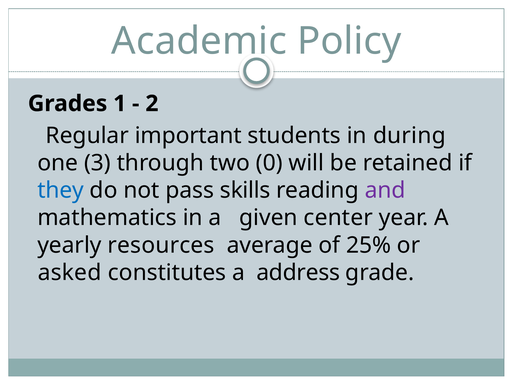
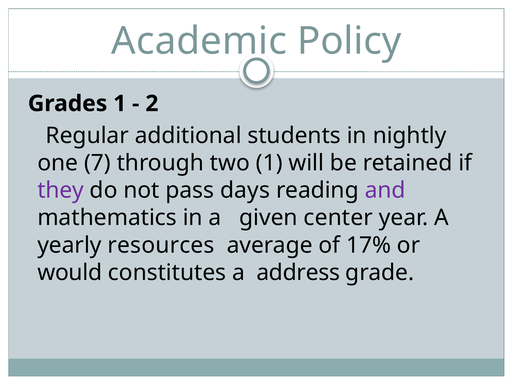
important: important -> additional
during: during -> nightly
3: 3 -> 7
two 0: 0 -> 1
they colour: blue -> purple
skills: skills -> days
25%: 25% -> 17%
asked: asked -> would
